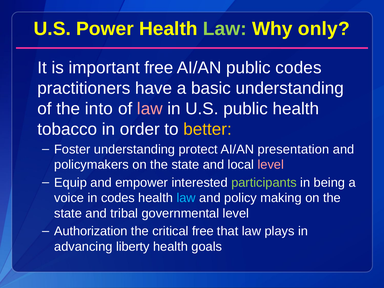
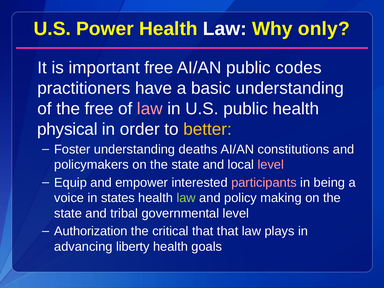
Law at (225, 29) colour: light green -> white
the into: into -> free
tobacco: tobacco -> physical
protect: protect -> deaths
presentation: presentation -> constitutions
participants colour: light green -> pink
in codes: codes -> states
law at (186, 198) colour: light blue -> light green
critical free: free -> that
